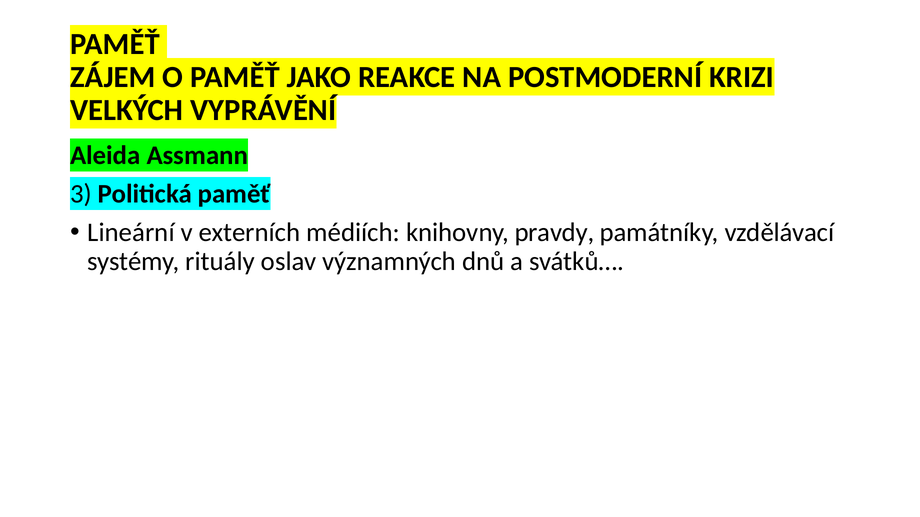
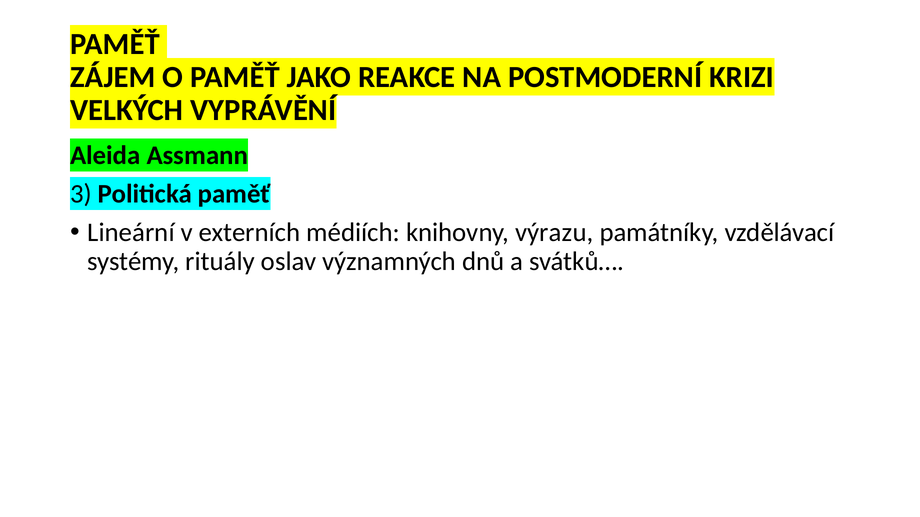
pravdy: pravdy -> výrazu
